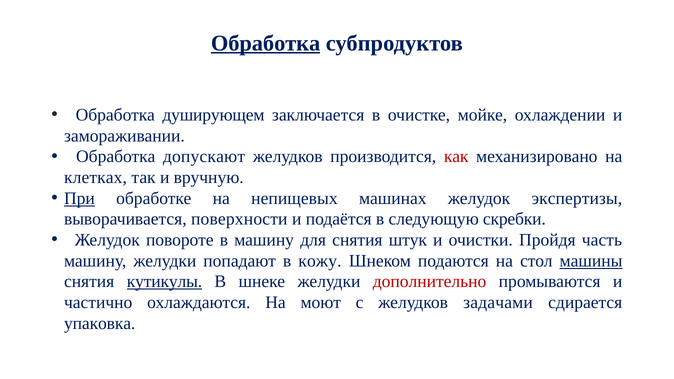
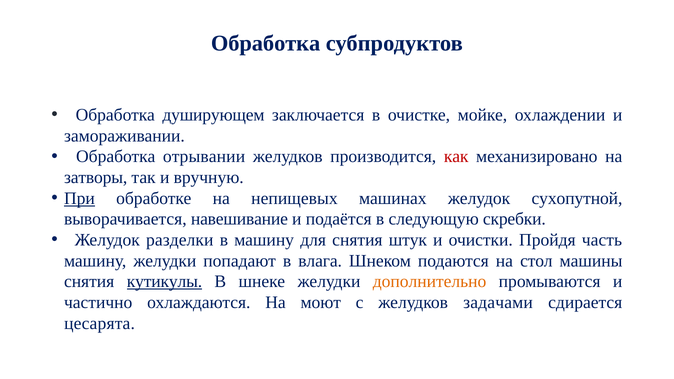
Обработка at (266, 43) underline: present -> none
допускают: допускают -> отрывании
клетках: клетках -> затворы
экспертизы: экспертизы -> сухопутной
поверхности: поверхности -> навешивание
повороте: повороте -> разделки
кожу: кожу -> влага
машины underline: present -> none
дополнительно colour: red -> orange
упаковка: упаковка -> цесарята
